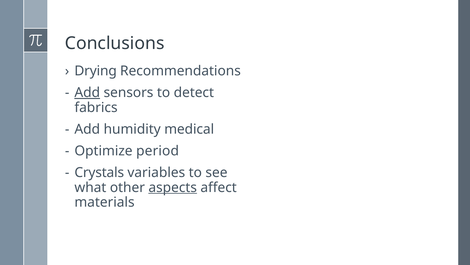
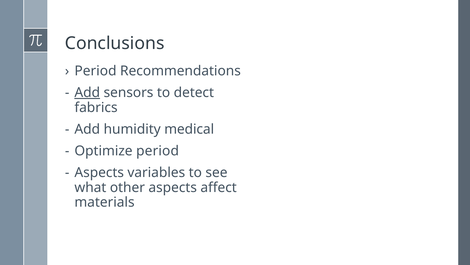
Drying at (96, 71): Drying -> Period
Crystals at (99, 172): Crystals -> Aspects
aspects at (173, 187) underline: present -> none
